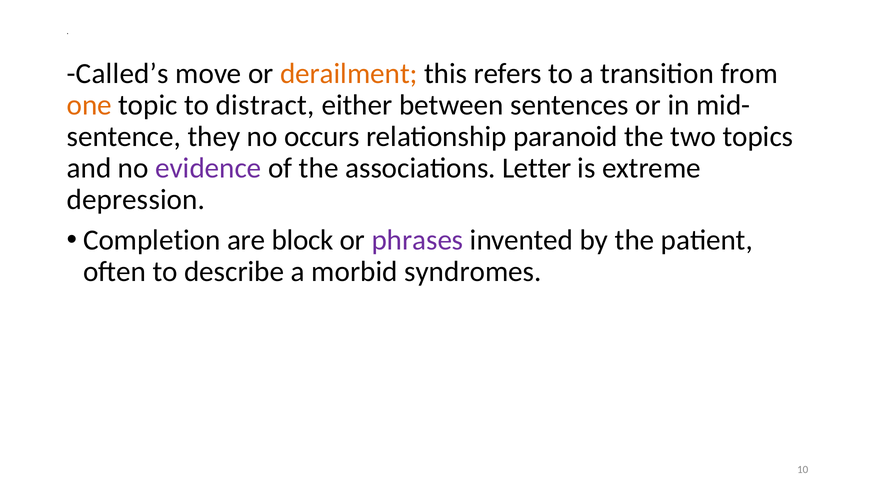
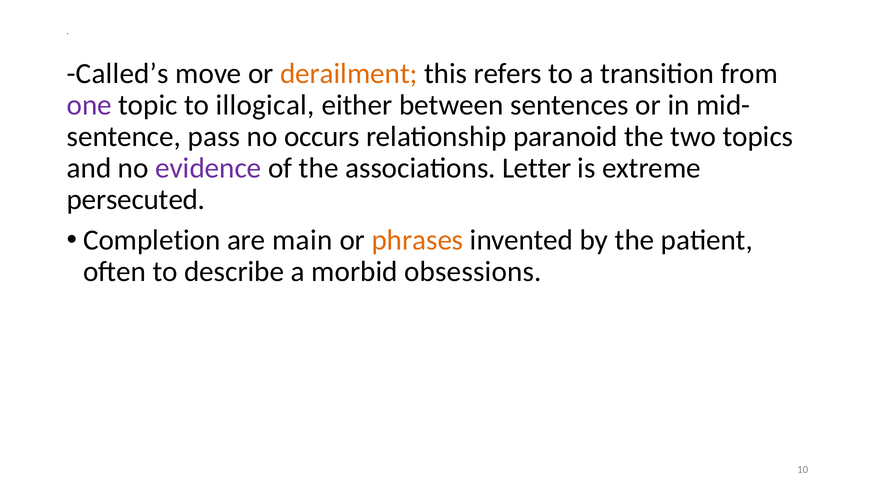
one colour: orange -> purple
distract: distract -> illogical
they: they -> pass
depression: depression -> persecuted
block: block -> main
phrases colour: purple -> orange
syndromes: syndromes -> obsessions
